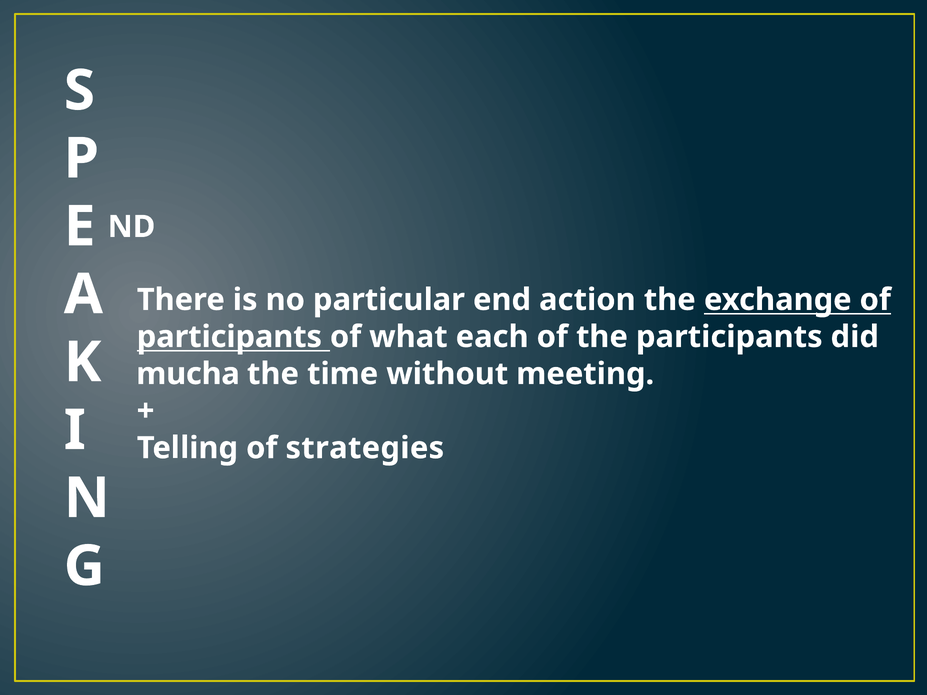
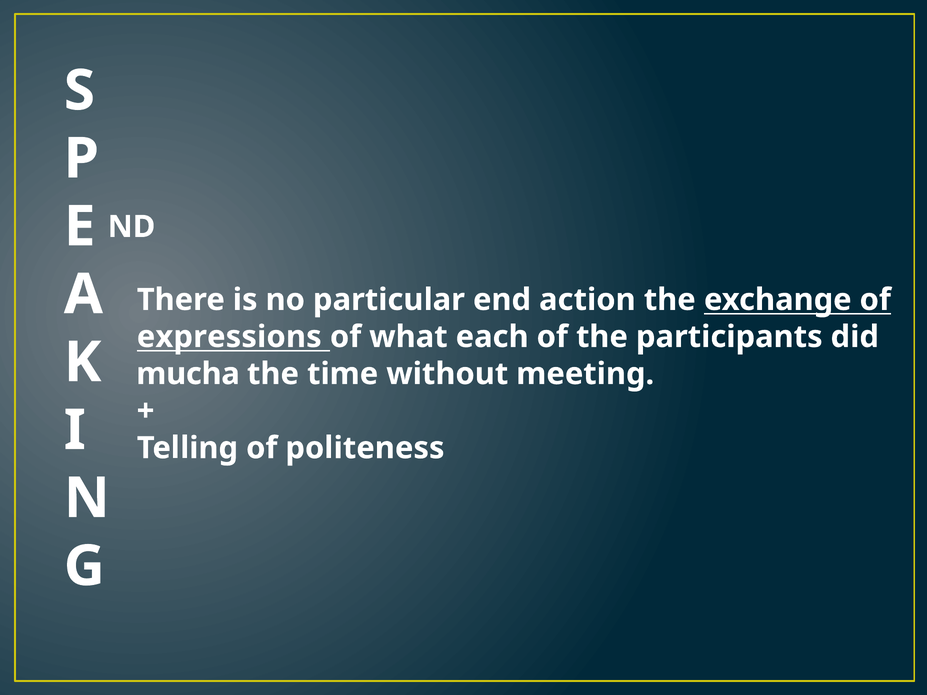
participants at (229, 337): participants -> expressions
strategies: strategies -> politeness
